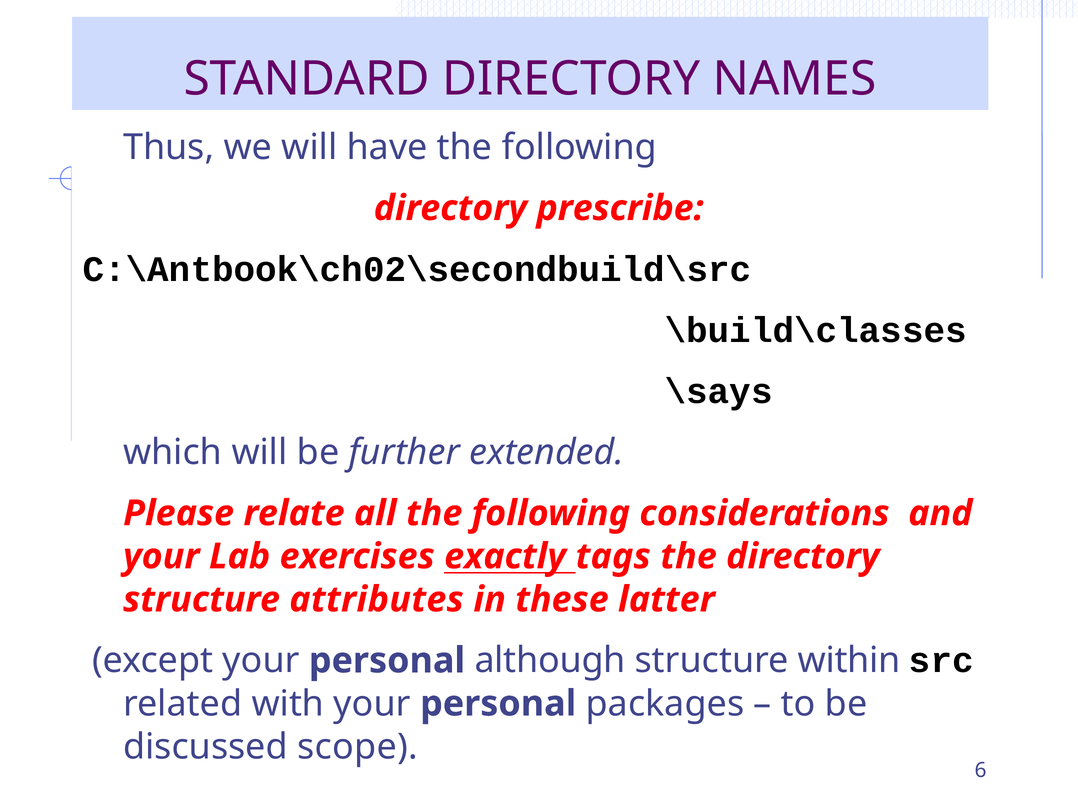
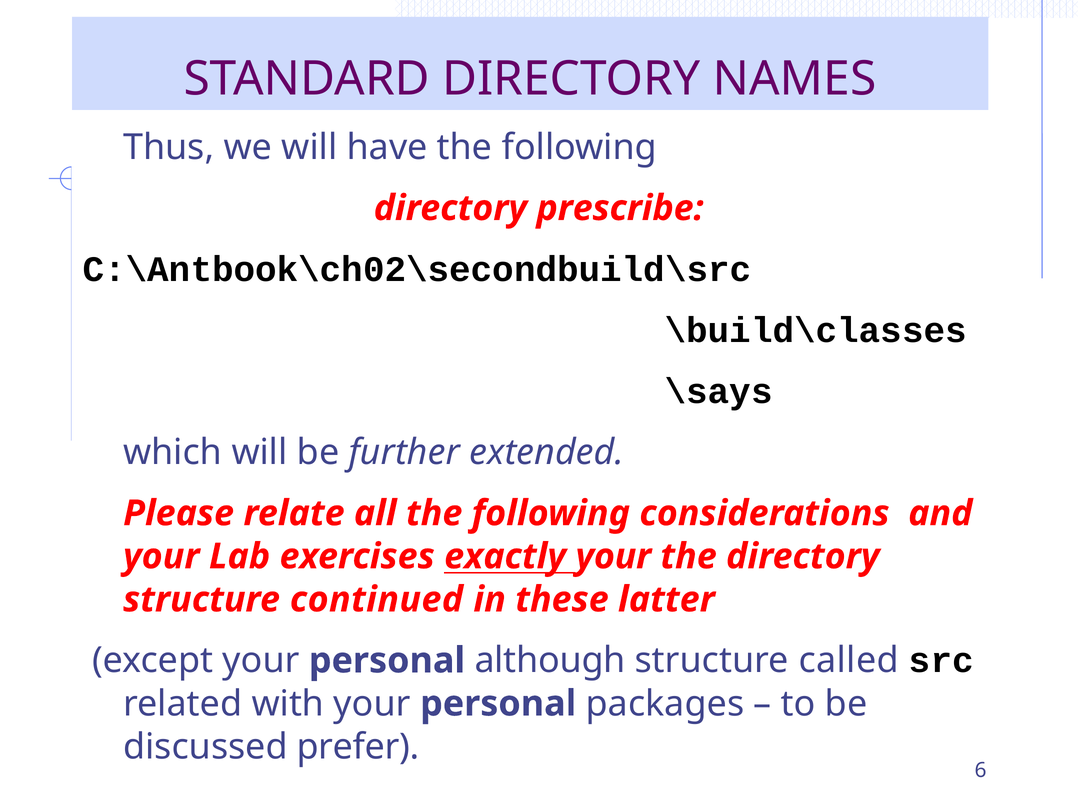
exactly tags: tags -> your
attributes: attributes -> continued
within: within -> called
scope: scope -> prefer
